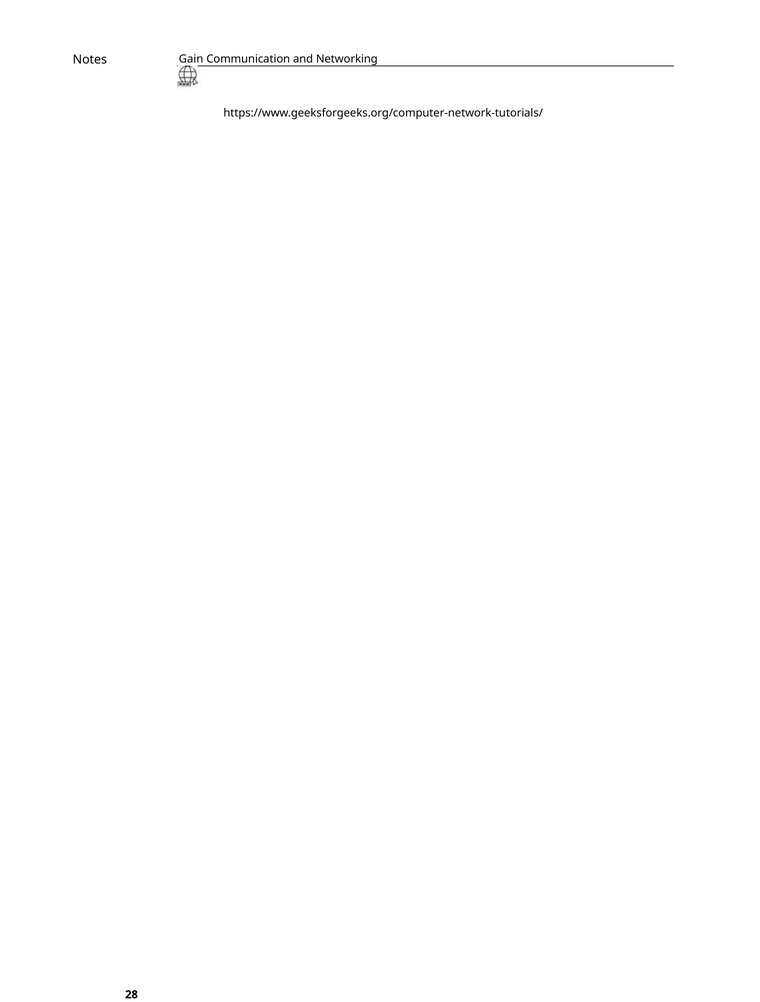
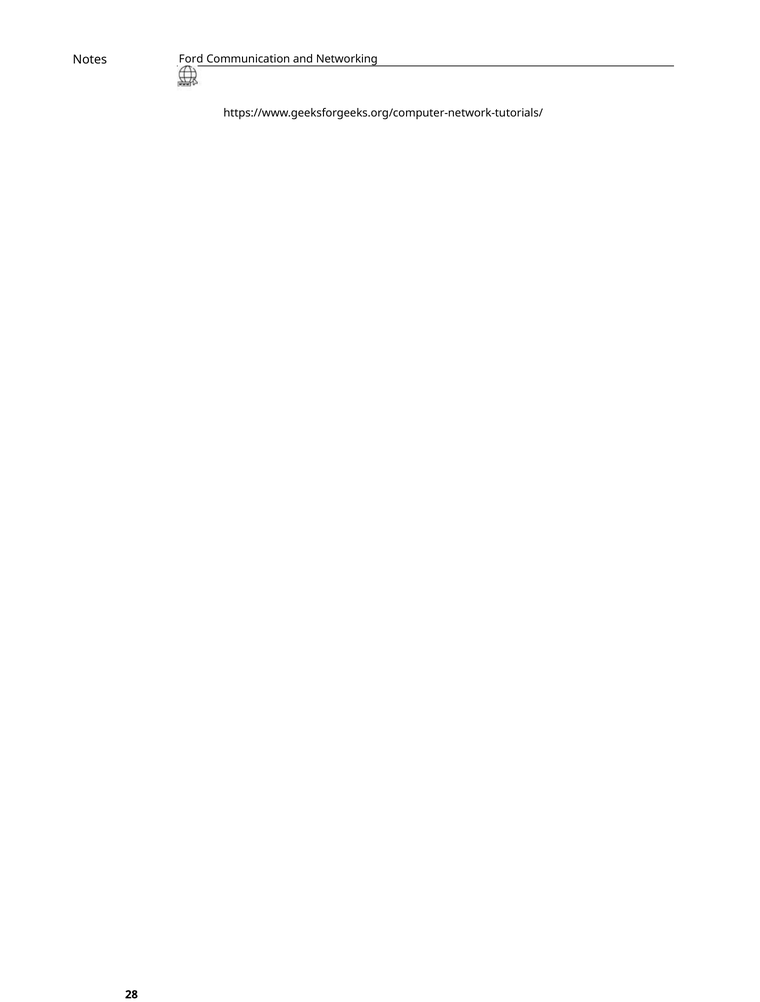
Gain: Gain -> Ford
